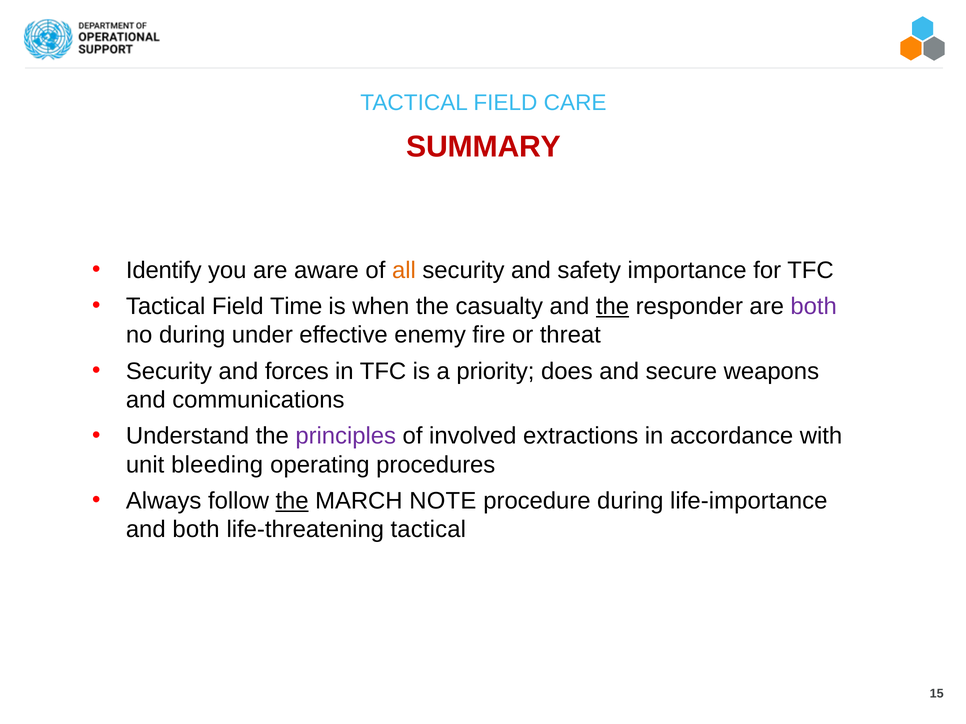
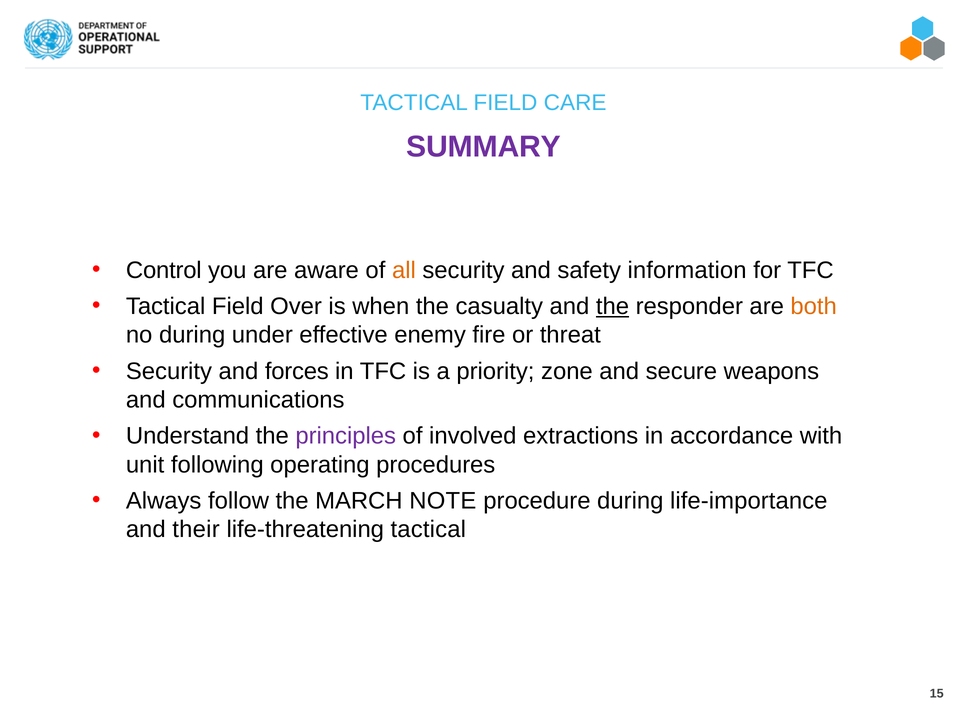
SUMMARY colour: red -> purple
Identify: Identify -> Control
importance: importance -> information
Time: Time -> Over
both at (814, 307) colour: purple -> orange
does: does -> zone
bleeding: bleeding -> following
the at (292, 501) underline: present -> none
and both: both -> their
